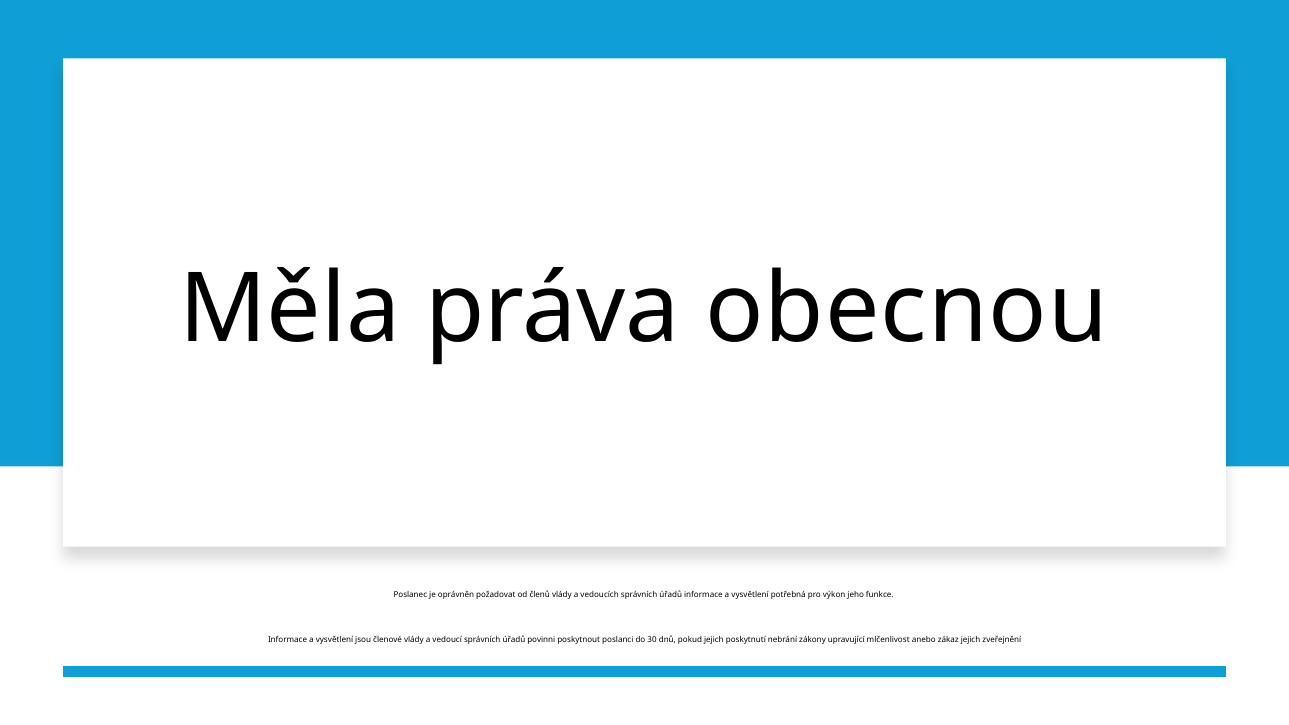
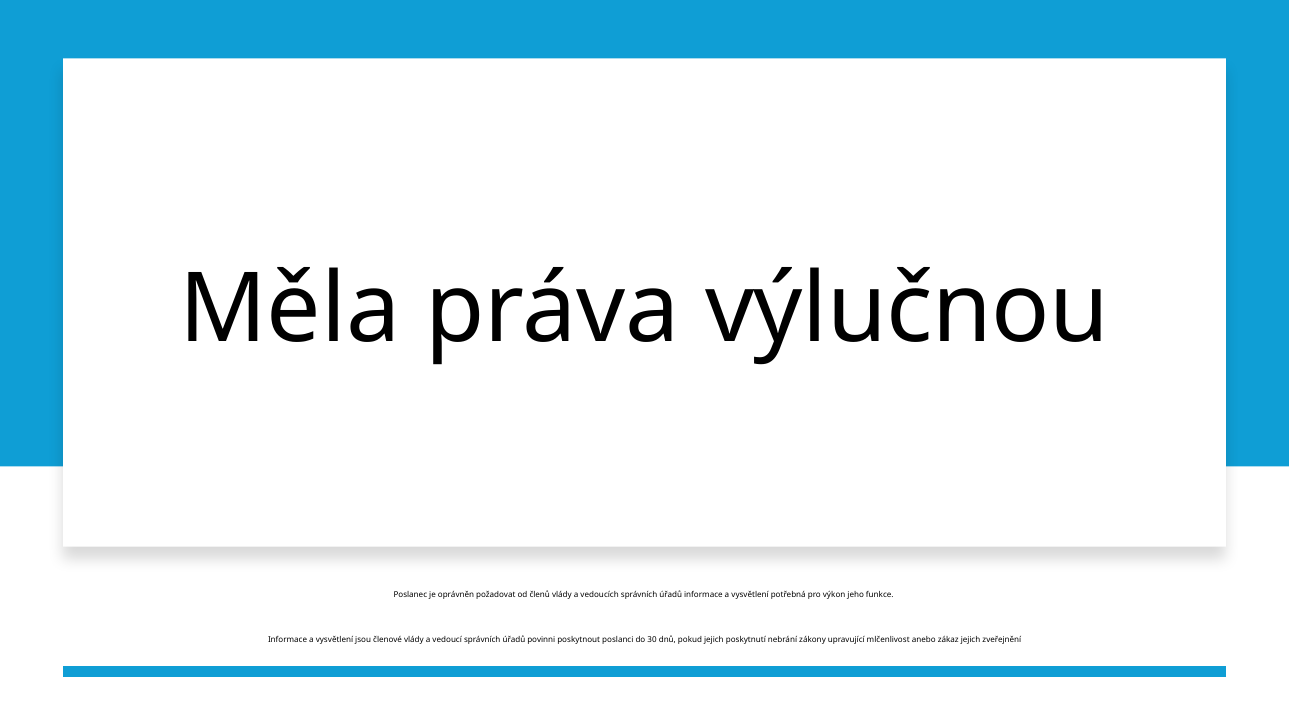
obecnou: obecnou -> výlučnou
